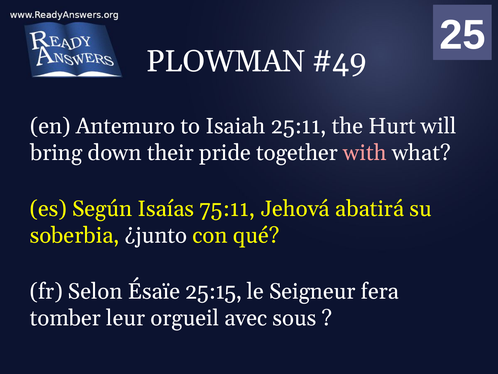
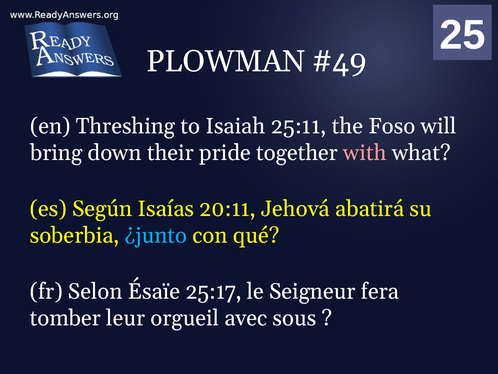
Antemuro: Antemuro -> Threshing
Hurt: Hurt -> Foso
75:11: 75:11 -> 20:11
¿junto colour: white -> light blue
25:15: 25:15 -> 25:17
